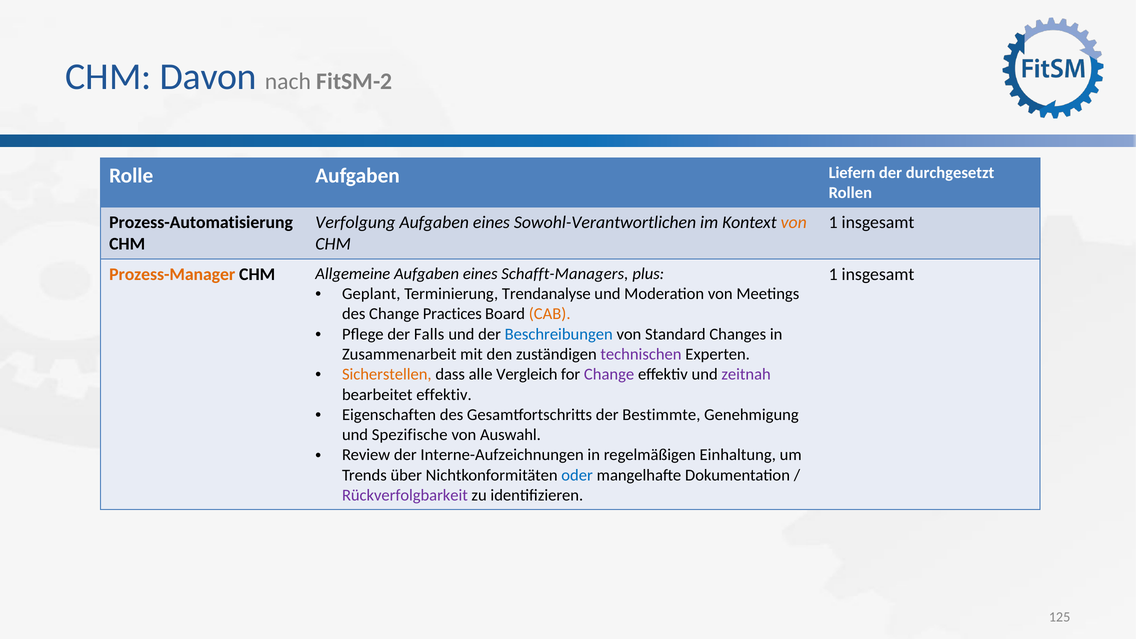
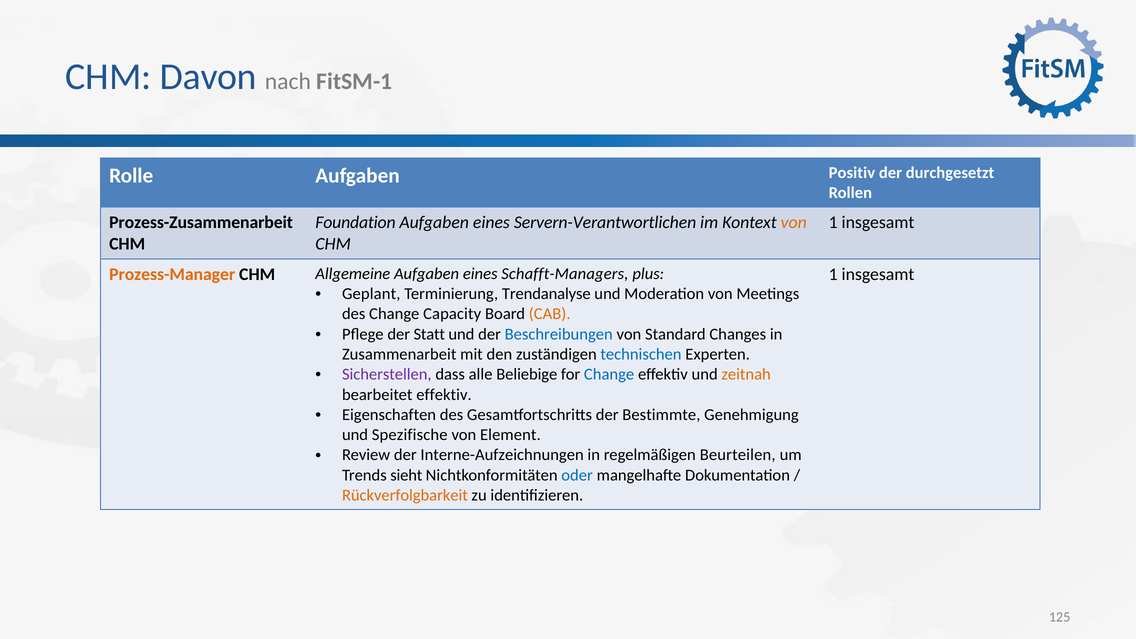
FitSM-2: FitSM-2 -> FitSM-1
Liefern: Liefern -> Positiv
Prozess-Automatisierung: Prozess-Automatisierung -> Prozess-Zusammenarbeit
Verfolgung: Verfolgung -> Foundation
Sowohl-Verantwortlichen: Sowohl-Verantwortlichen -> Servern-Verantwortlichen
Practices: Practices -> Capacity
Falls: Falls -> Statt
technischen colour: purple -> blue
Sicherstellen colour: orange -> purple
Vergleich: Vergleich -> Beliebige
Change at (609, 374) colour: purple -> blue
zeitnah colour: purple -> orange
Auswahl: Auswahl -> Element
Einhaltung: Einhaltung -> Beurteilen
über: über -> sieht
Rückverfolgbarkeit colour: purple -> orange
